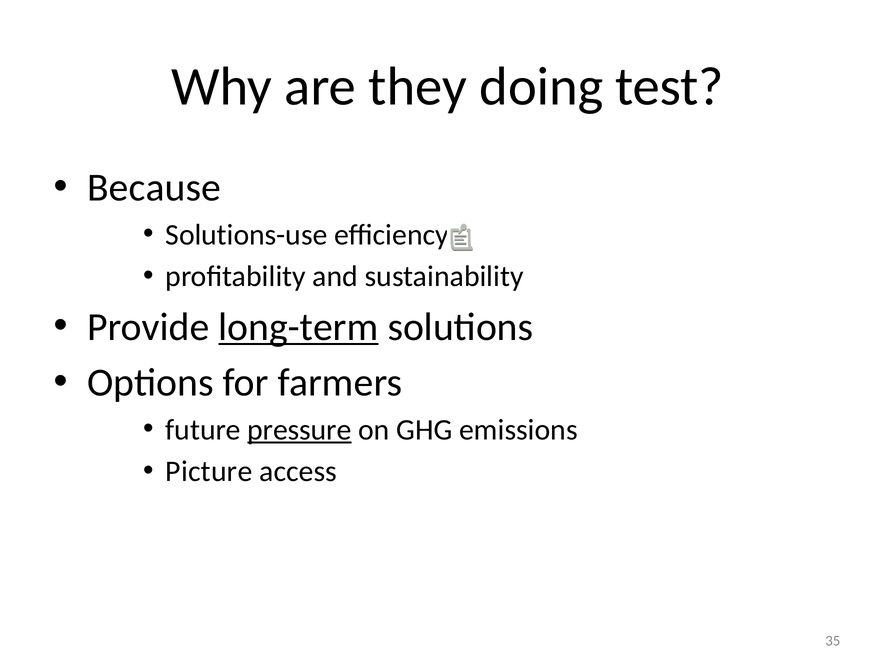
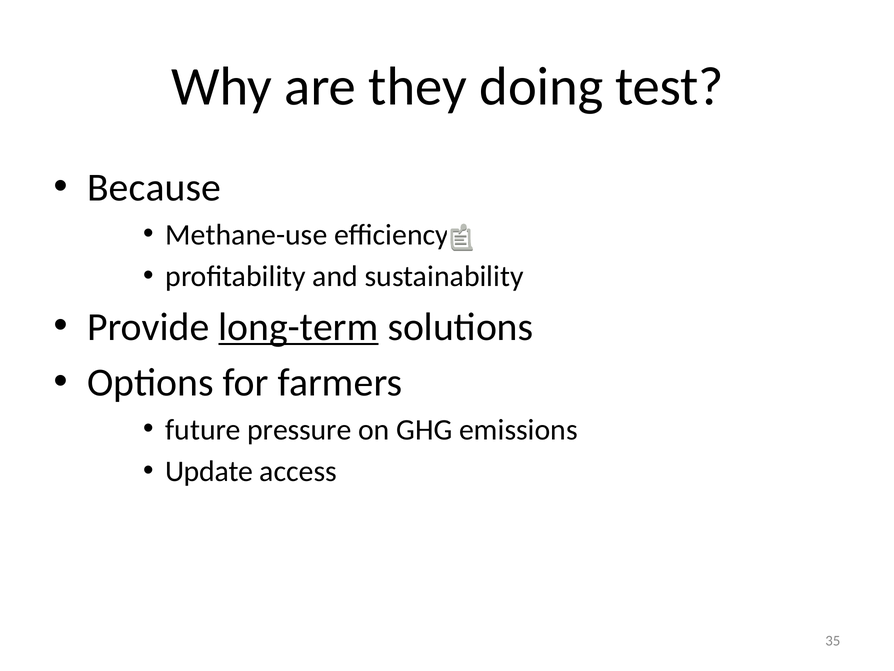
Solutions-use: Solutions-use -> Methane-use
pressure underline: present -> none
Picture: Picture -> Update
